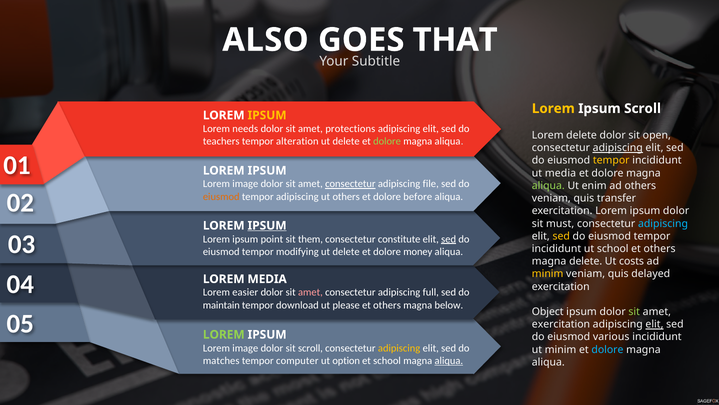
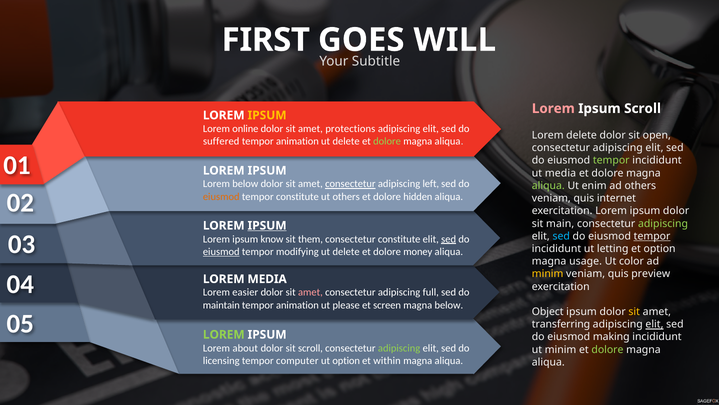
ALSO: ALSO -> FIRST
THAT: THAT -> WILL
Lorem at (553, 108) colour: yellow -> pink
needs: needs -> online
teachers: teachers -> suffered
alteration at (297, 141): alteration -> animation
adipiscing at (618, 148) underline: present -> none
tempor at (611, 160) colour: yellow -> light green
image at (245, 184): image -> below
file: file -> left
tempor adipiscing: adipiscing -> constitute
before: before -> hidden
transfer: transfer -> internet
must: must -> main
adipiscing at (663, 223) colour: light blue -> light green
sed at (561, 236) colour: yellow -> light blue
tempor at (652, 236) underline: none -> present
point: point -> know
ut school: school -> letting
others at (660, 248): others -> option
eiusmod at (221, 251) underline: none -> present
magna delete: delete -> usage
costs: costs -> color
delayed: delayed -> preview
download at (297, 305): download -> animation
others at (387, 305): others -> screen
sit at (634, 311) colour: light green -> yellow
exercitation at (561, 324): exercitation -> transferring
various: various -> making
image at (245, 348): image -> about
adipiscing at (399, 348) colour: yellow -> light green
dolore at (607, 349) colour: light blue -> light green
matches: matches -> licensing
et school: school -> within
aliqua at (449, 360) underline: present -> none
